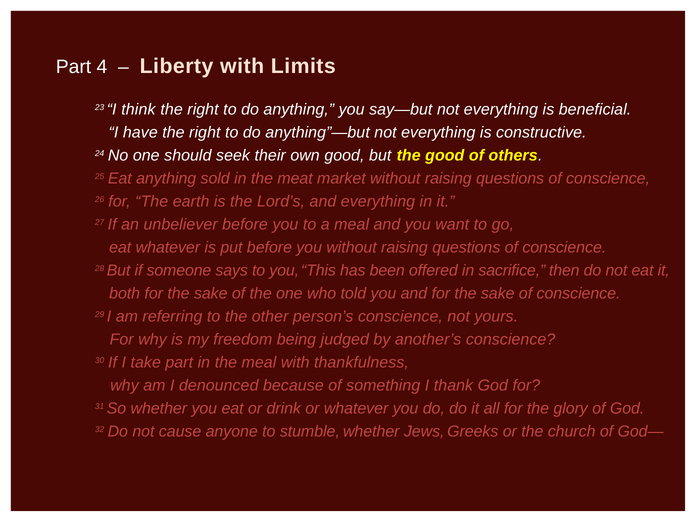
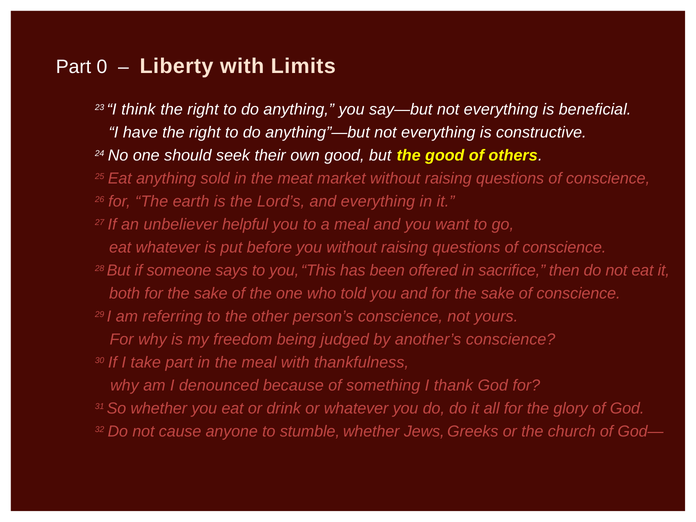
4: 4 -> 0
unbeliever before: before -> helpful
